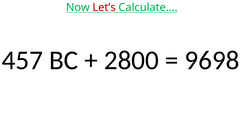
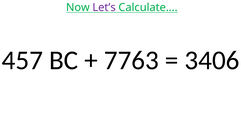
Let’s colour: red -> purple
2800: 2800 -> 7763
9698: 9698 -> 3406
